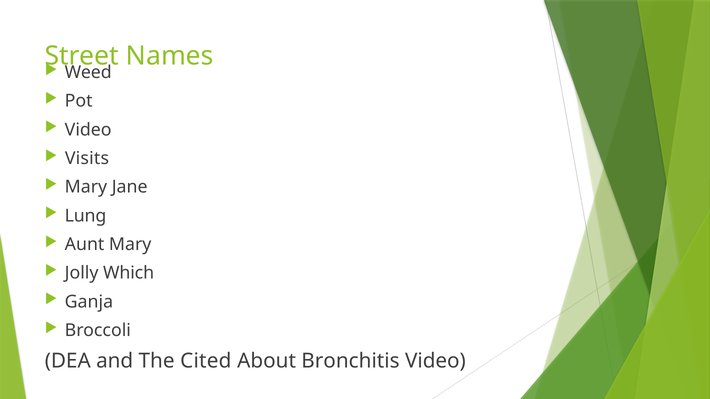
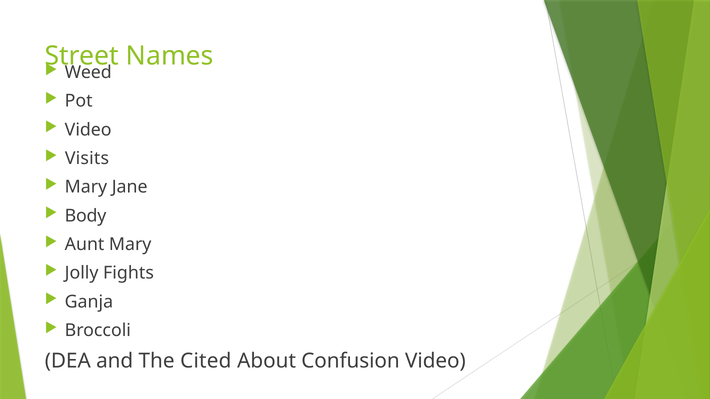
Lung: Lung -> Body
Which: Which -> Fights
Bronchitis: Bronchitis -> Confusion
